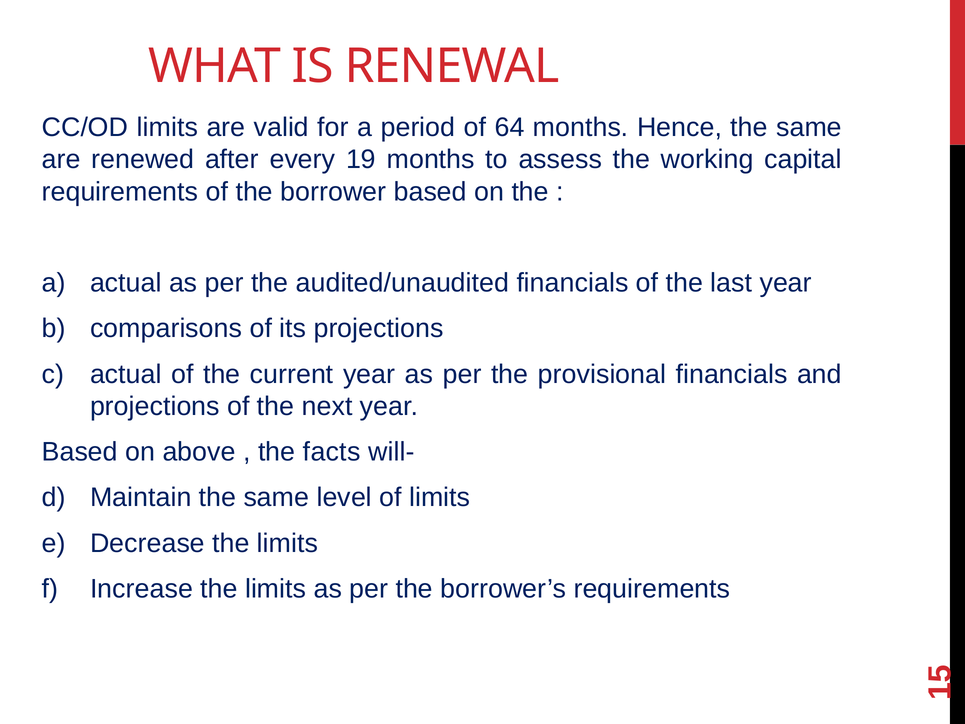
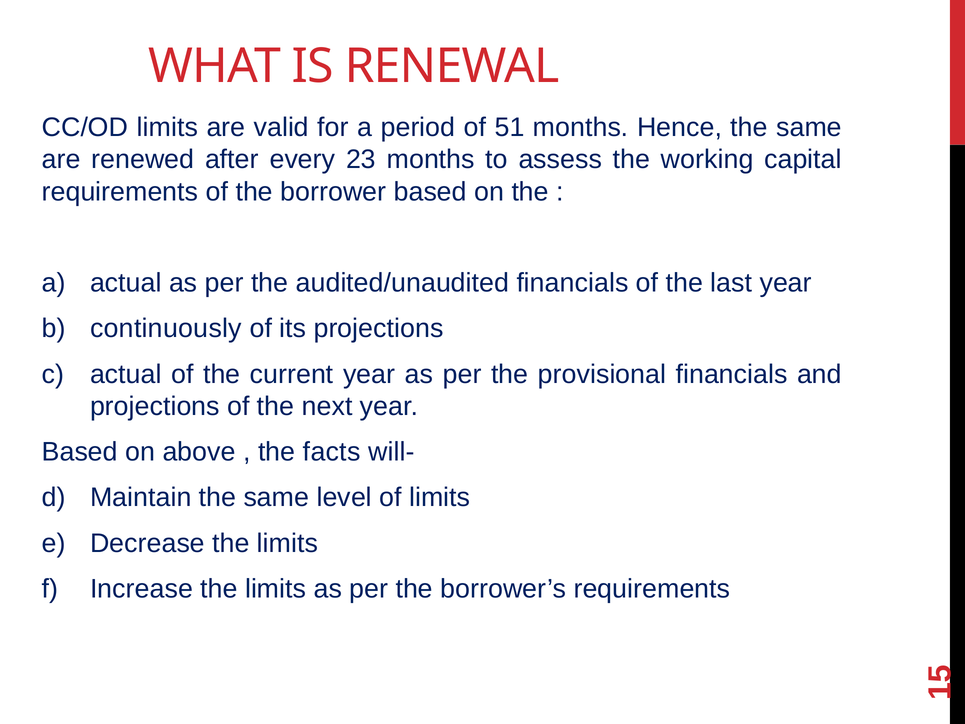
64: 64 -> 51
19: 19 -> 23
comparisons: comparisons -> continuously
